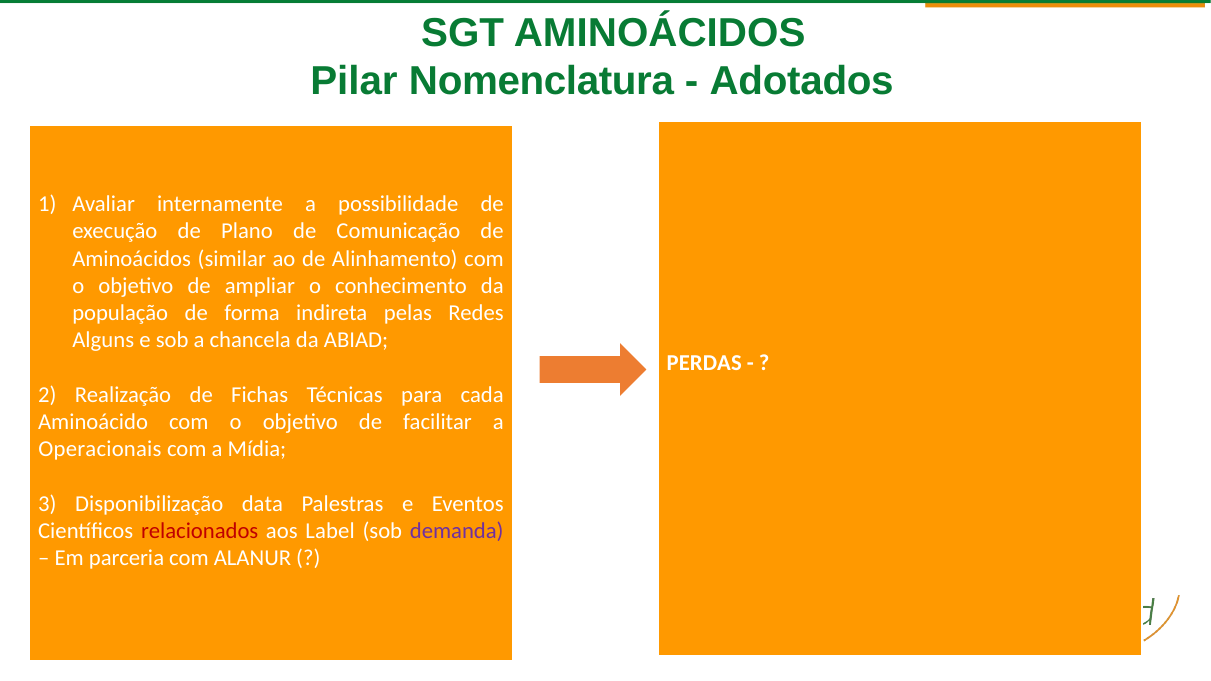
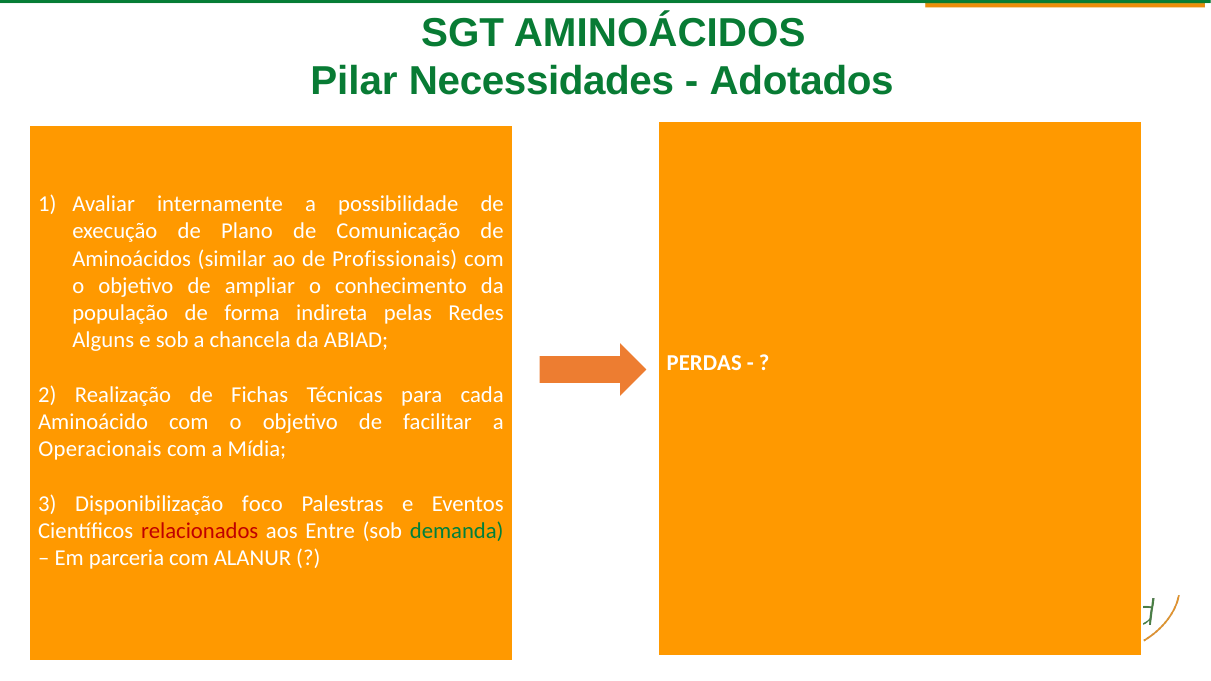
Nomenclatura: Nomenclatura -> Necessidades
Alinhamento: Alinhamento -> Profissionais
data: data -> foco
Label: Label -> Entre
demanda colour: purple -> green
